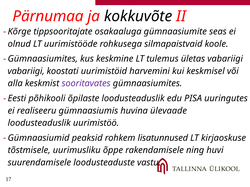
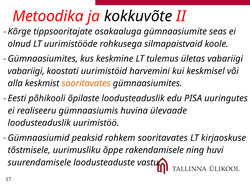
Pärnumaa: Pärnumaa -> Metoodika
sooritavates at (86, 84) colour: purple -> orange
rohkem lisatunnused: lisatunnused -> sooritavates
